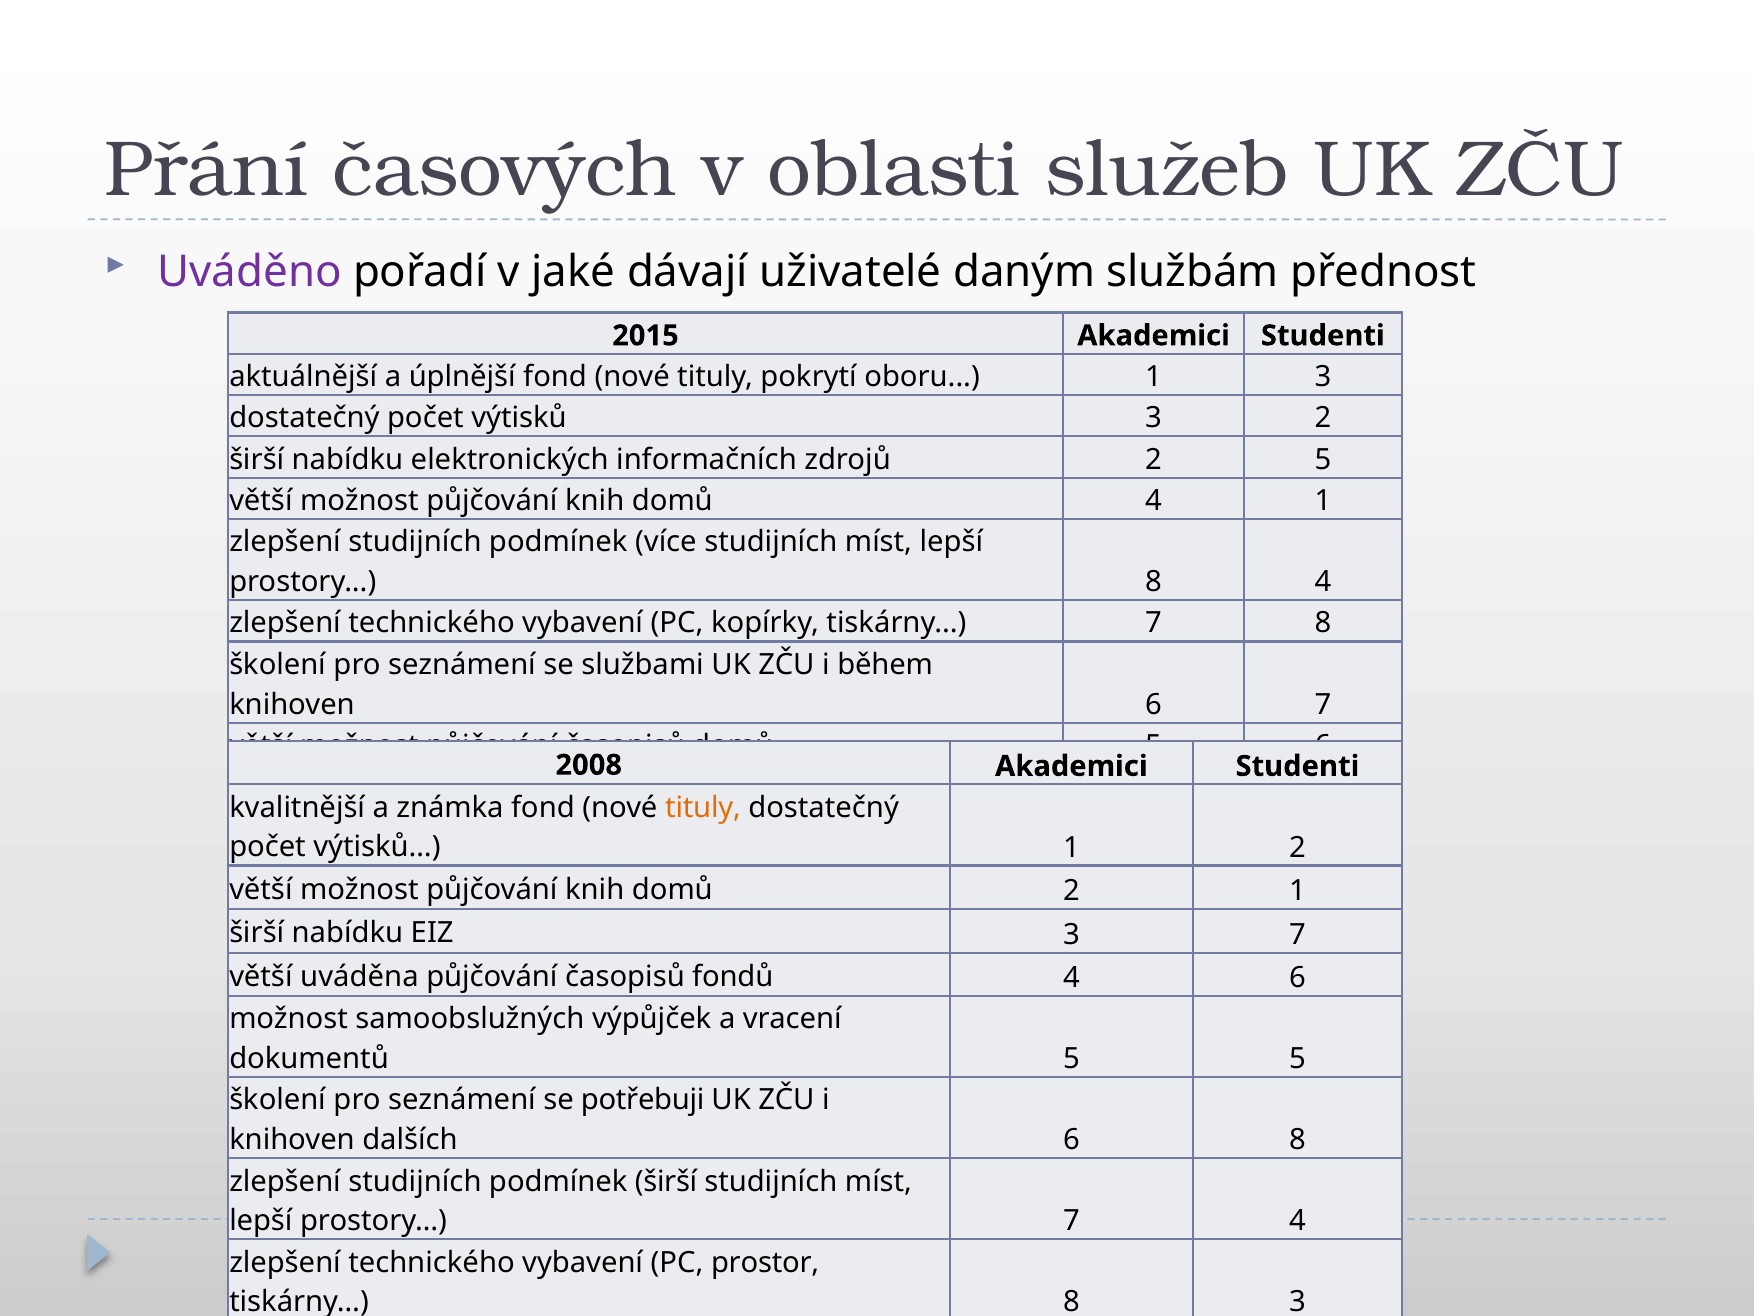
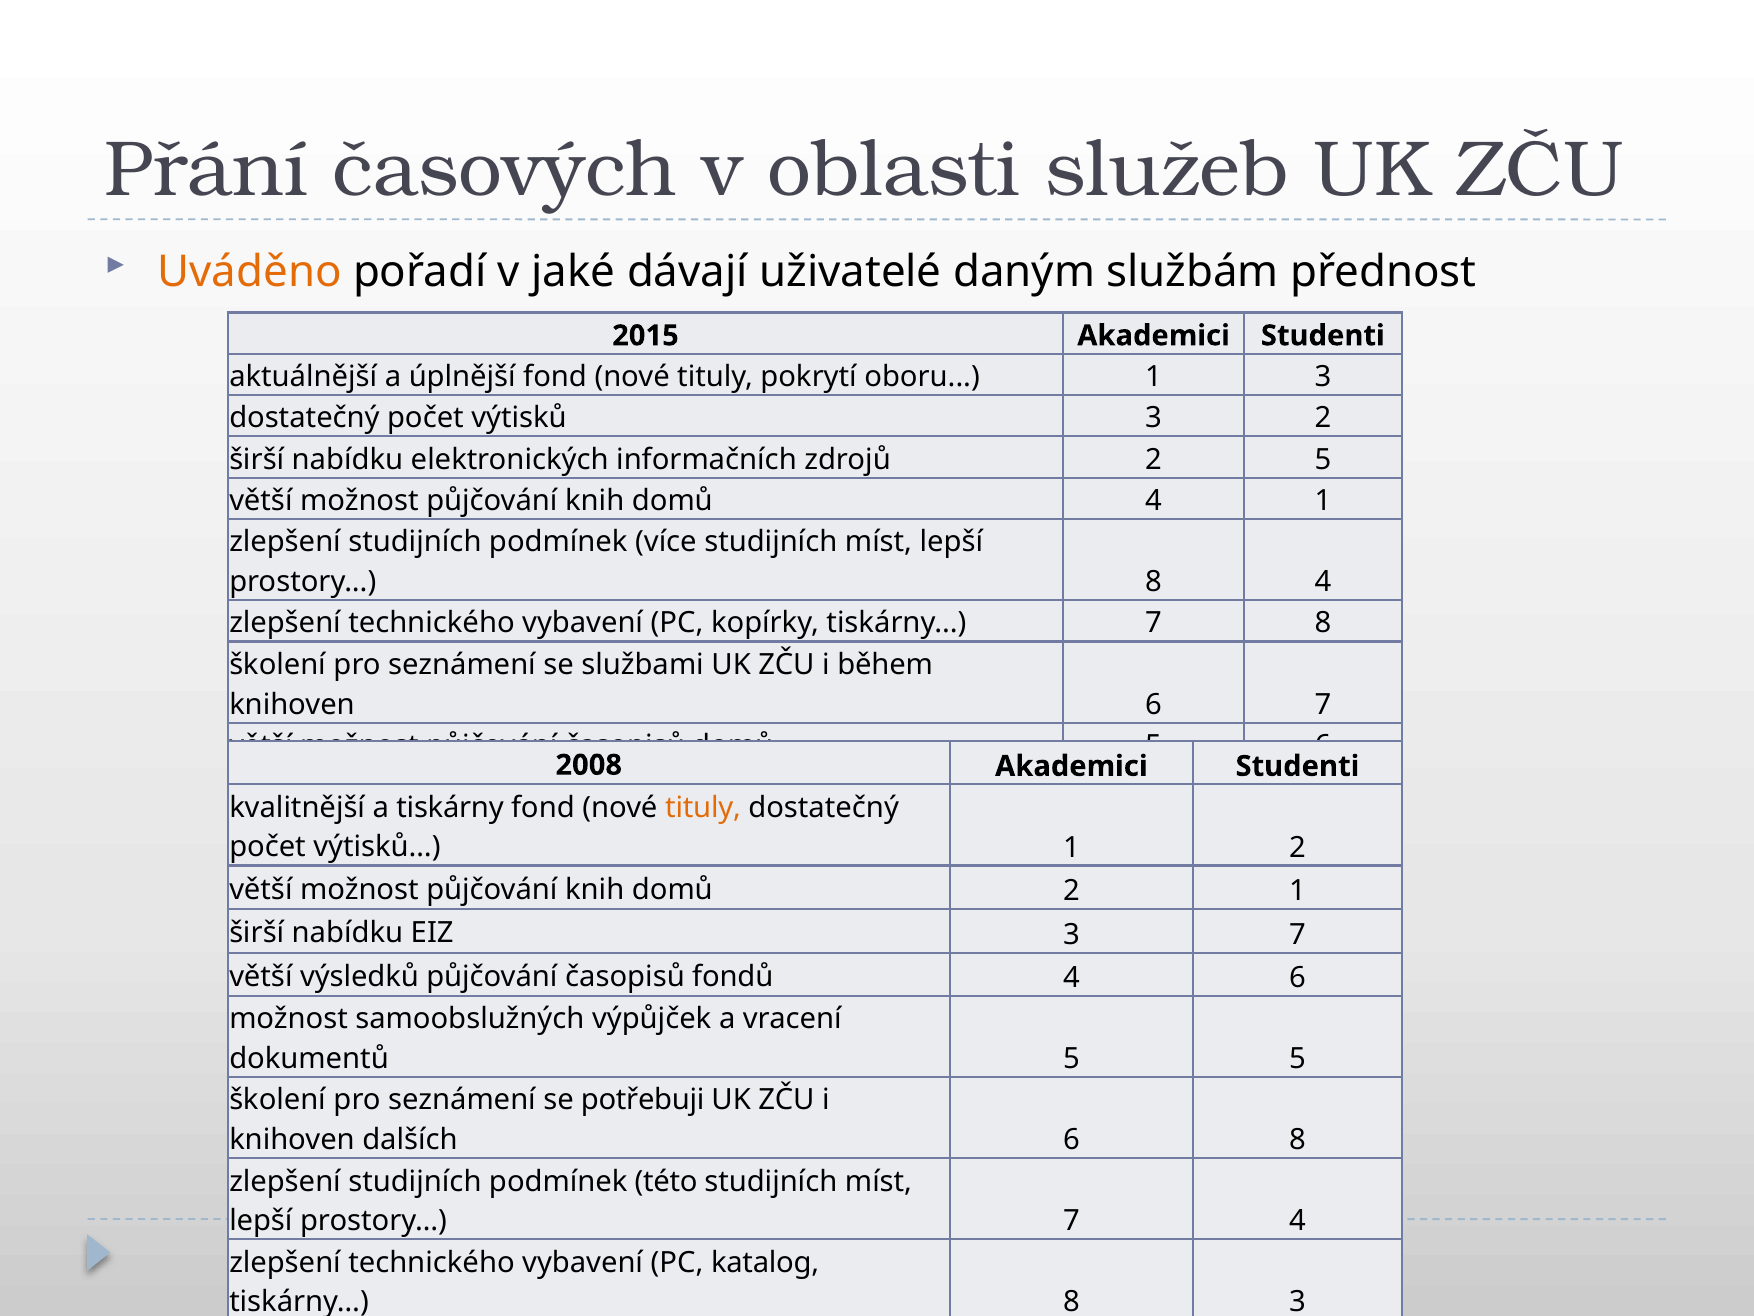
Uváděno colour: purple -> orange
a známka: známka -> tiskárny
uváděna: uváděna -> výsledků
podmínek širší: širší -> této
prostor: prostor -> katalog
